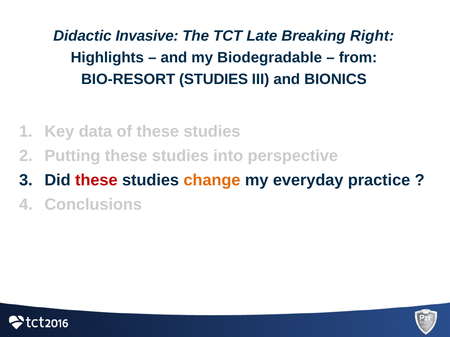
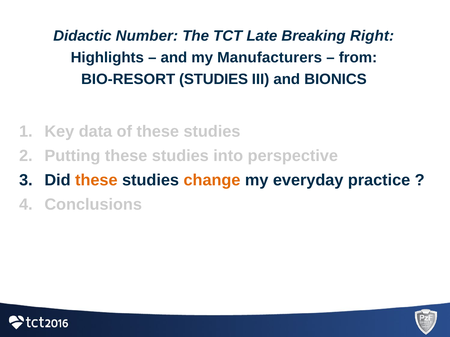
Invasive: Invasive -> Number
Biodegradable: Biodegradable -> Manufacturers
these at (96, 181) colour: red -> orange
